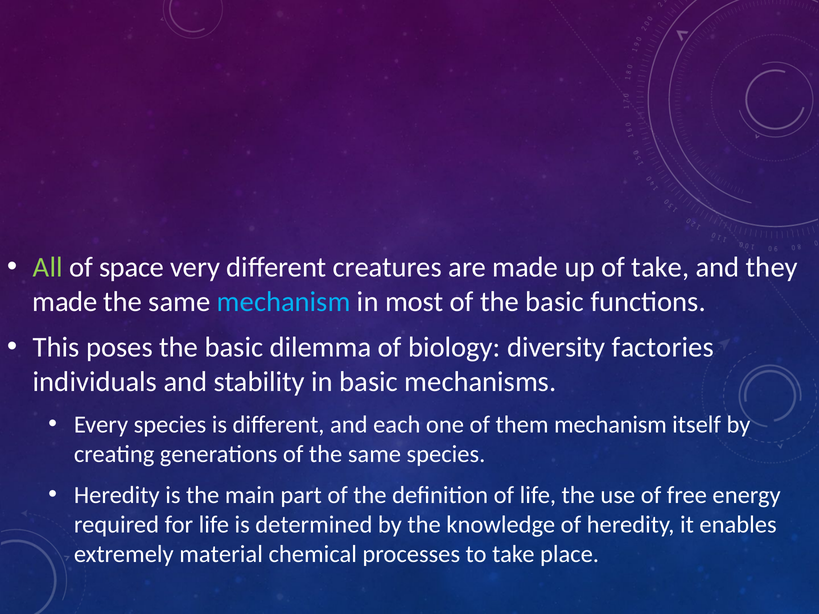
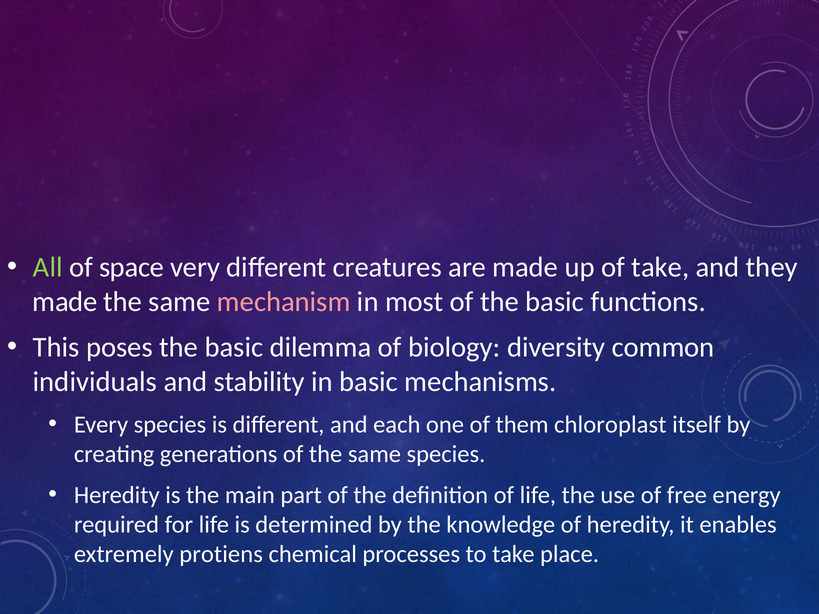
mechanism at (284, 302) colour: light blue -> pink
factories: factories -> common
them mechanism: mechanism -> chloroplast
material: material -> protiens
